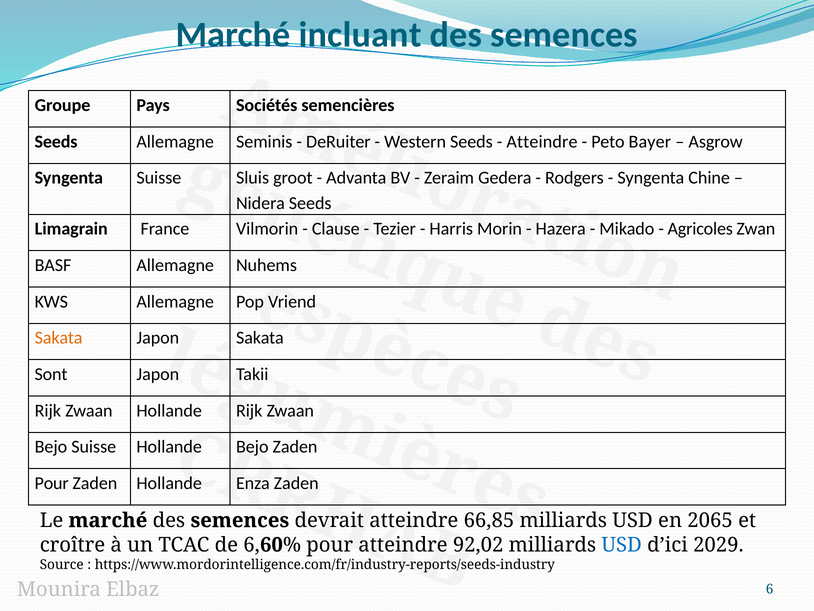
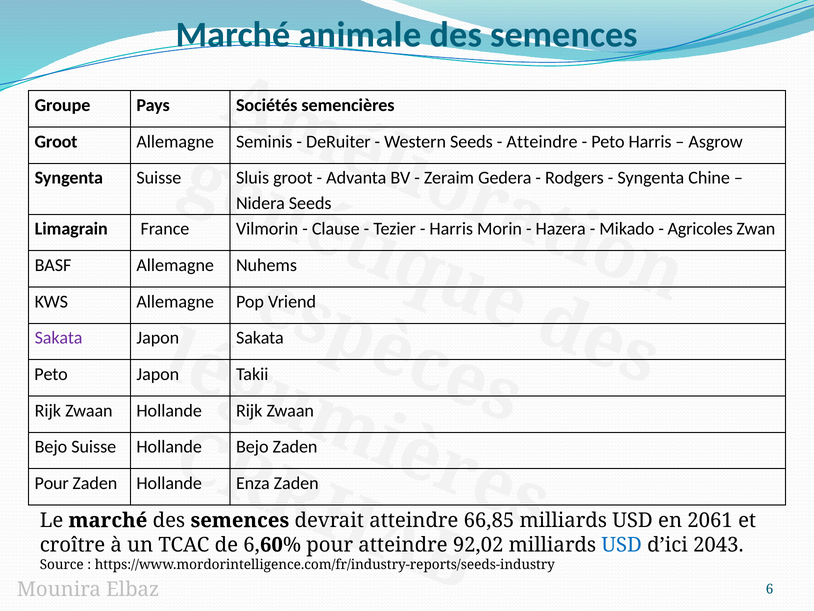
incluant: incluant -> animale
Seeds at (56, 142): Seeds -> Groot
Peto Bayer: Bayer -> Harris
Sakata at (59, 338) colour: orange -> purple
Sont at (51, 374): Sont -> Peto
2065: 2065 -> 2061
2029: 2029 -> 2043
